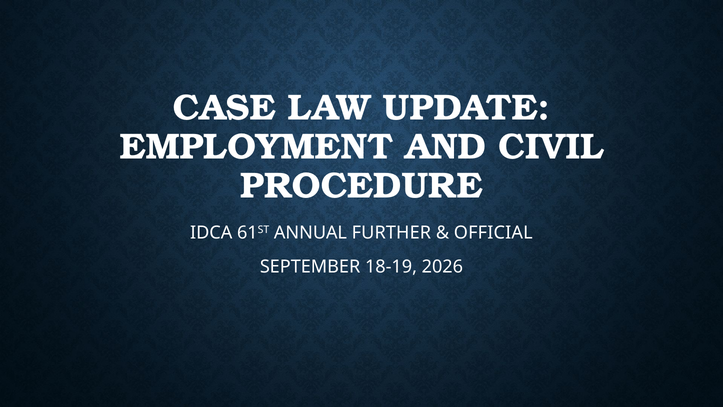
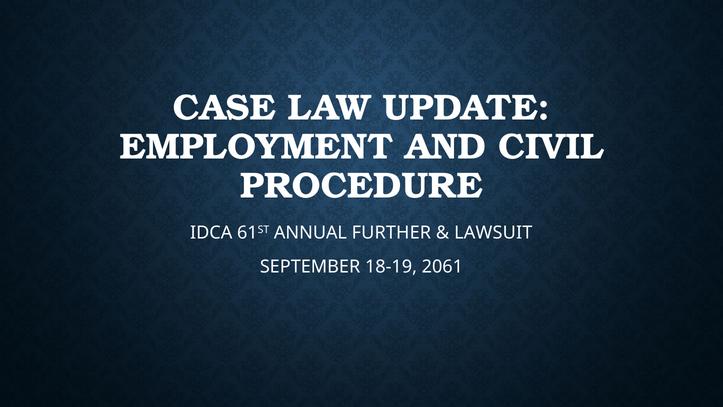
OFFICIAL: OFFICIAL -> LAWSUIT
2026: 2026 -> 2061
